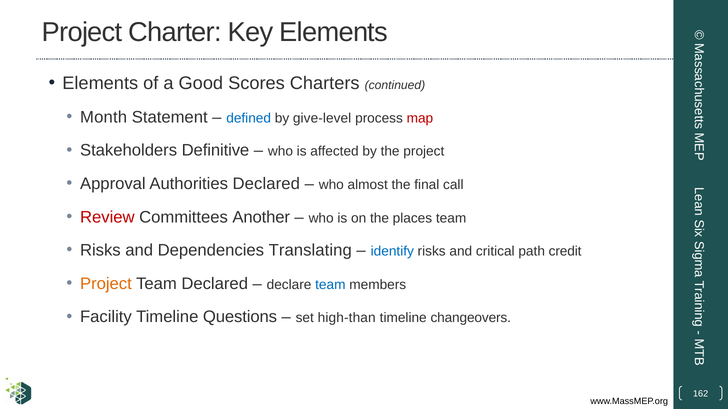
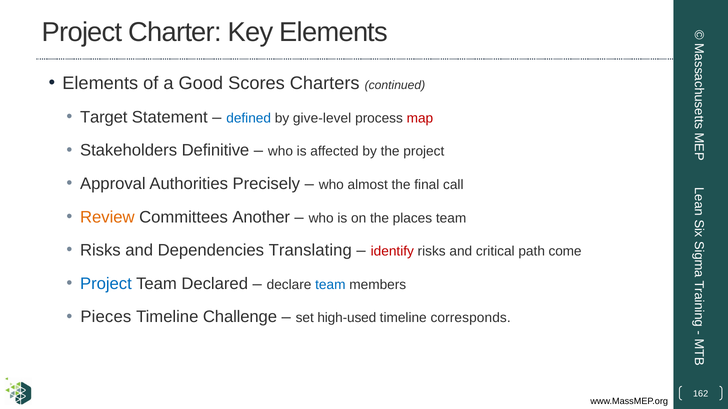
Month: Month -> Target
Authorities Declared: Declared -> Precisely
Review colour: red -> orange
identify colour: blue -> red
credit: credit -> come
Project at (106, 284) colour: orange -> blue
Facility: Facility -> Pieces
Questions: Questions -> Challenge
high-than: high-than -> high-used
changeovers: changeovers -> corresponds
